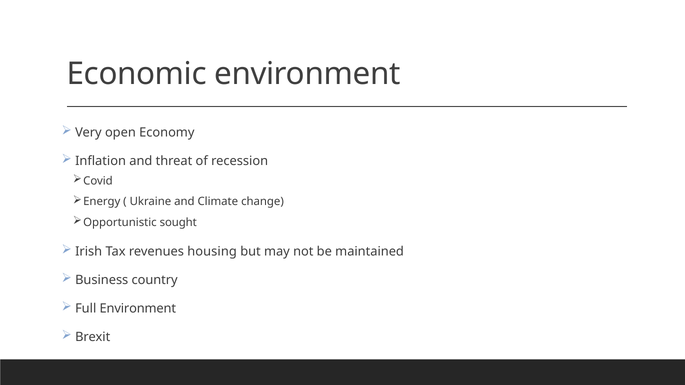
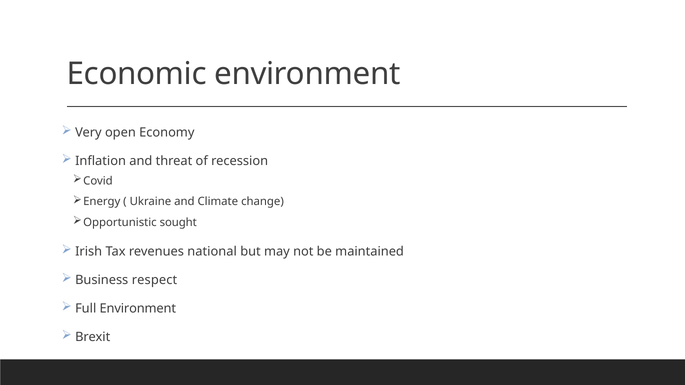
housing: housing -> national
country: country -> respect
